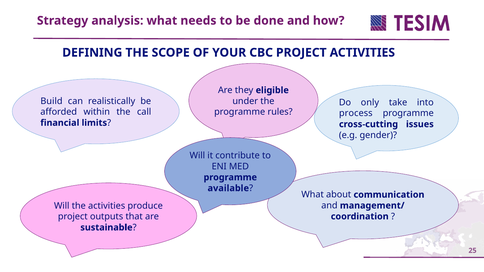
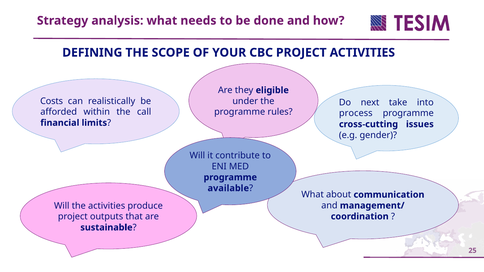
Build: Build -> Costs
only: only -> next
